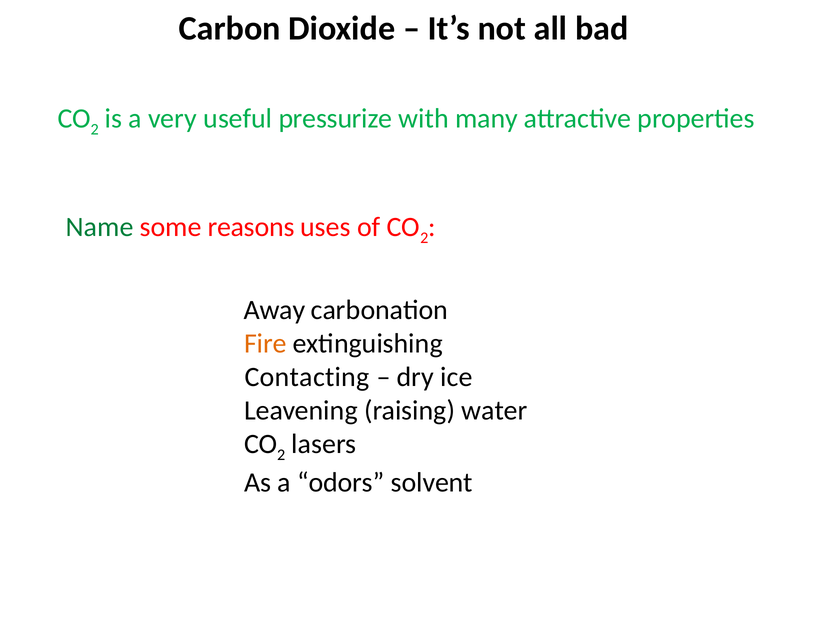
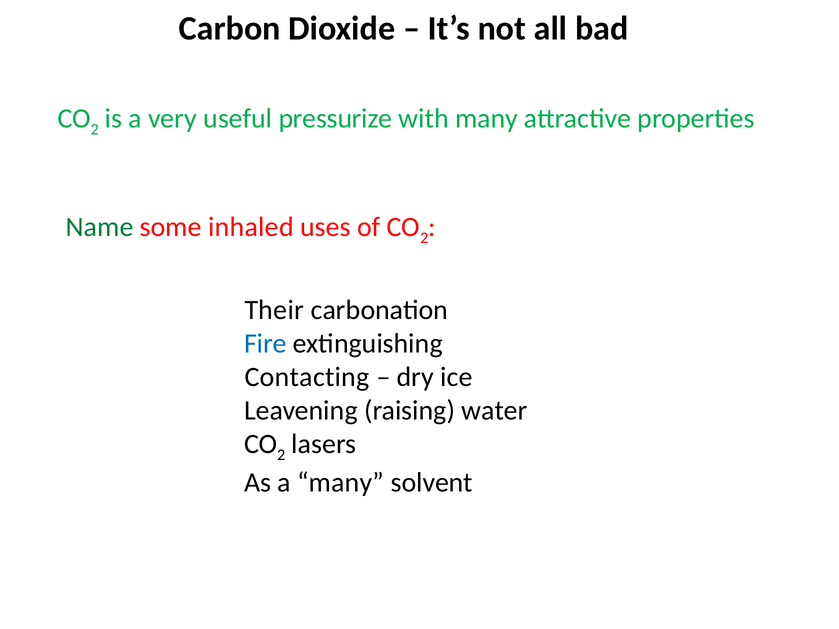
reasons: reasons -> inhaled
Away: Away -> Their
Fire colour: orange -> blue
a odors: odors -> many
